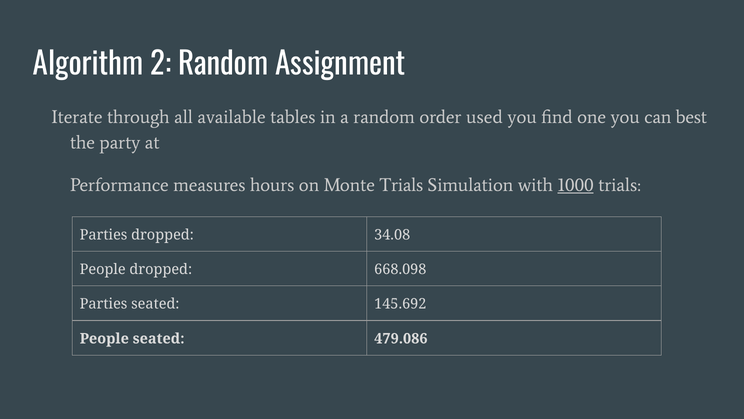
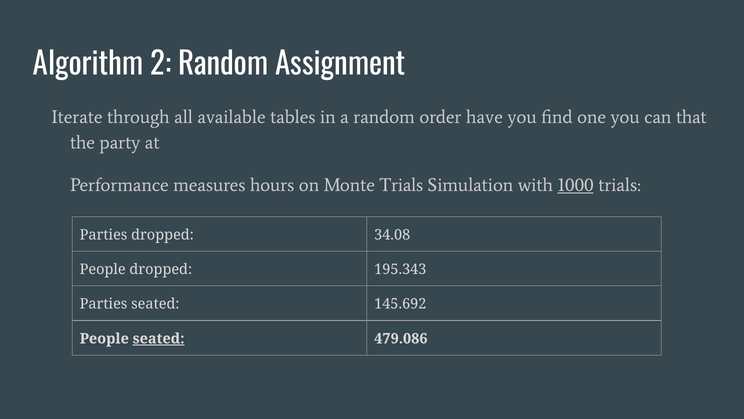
used: used -> have
best: best -> that
668.098: 668.098 -> 195.343
seated at (159, 338) underline: none -> present
